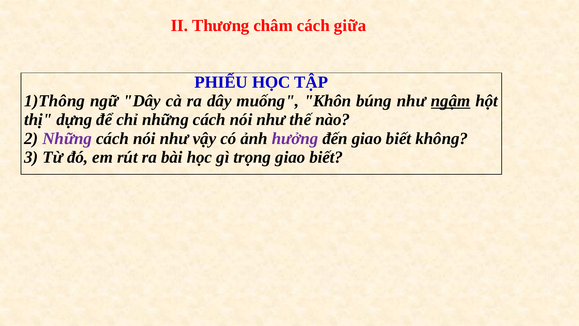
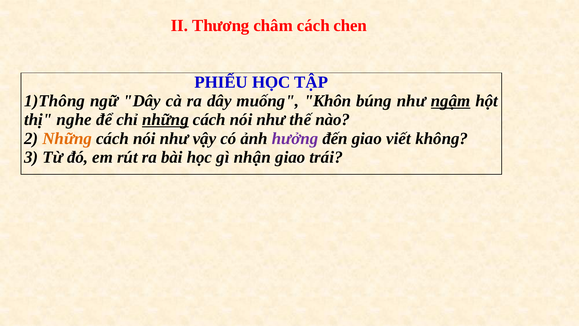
giữa: giữa -> chen
dựng: dựng -> nghe
những at (165, 120) underline: none -> present
Những at (67, 138) colour: purple -> orange
đến giao biết: biết -> viết
trọng: trọng -> nhận
biết at (326, 157): biết -> trái
